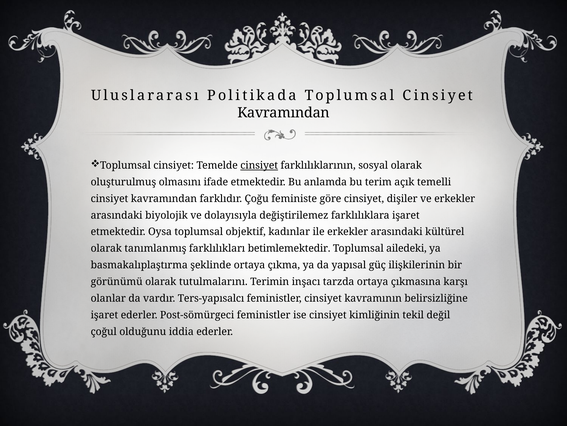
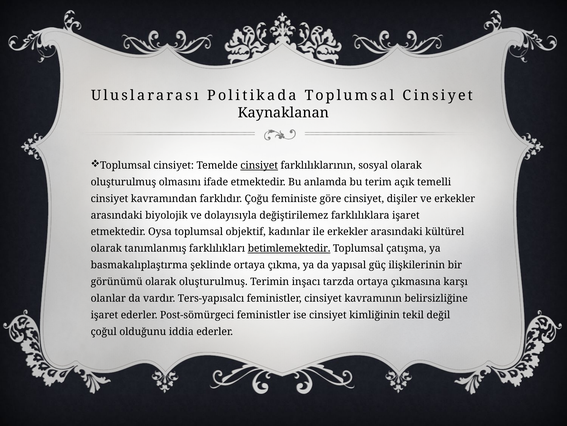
Kavramından at (284, 112): Kavramından -> Kaynaklanan
betimlemektedir underline: none -> present
ailedeki: ailedeki -> çatışma
görünümü olarak tutulmalarını: tutulmalarını -> oluşturulmuş
